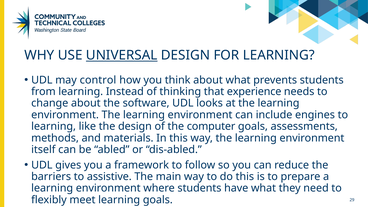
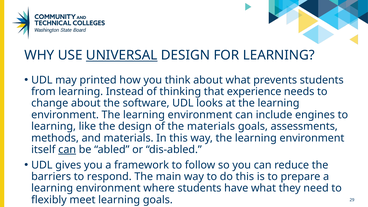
control: control -> printed
the computer: computer -> materials
can at (67, 150) underline: none -> present
assistive: assistive -> respond
